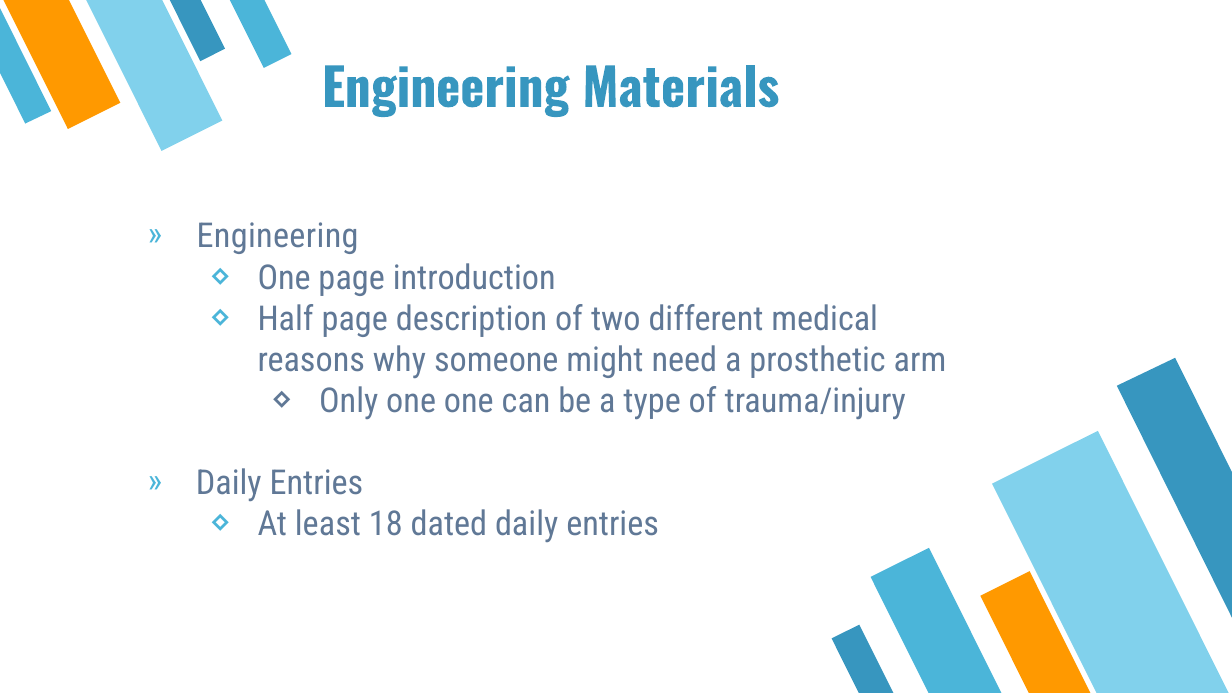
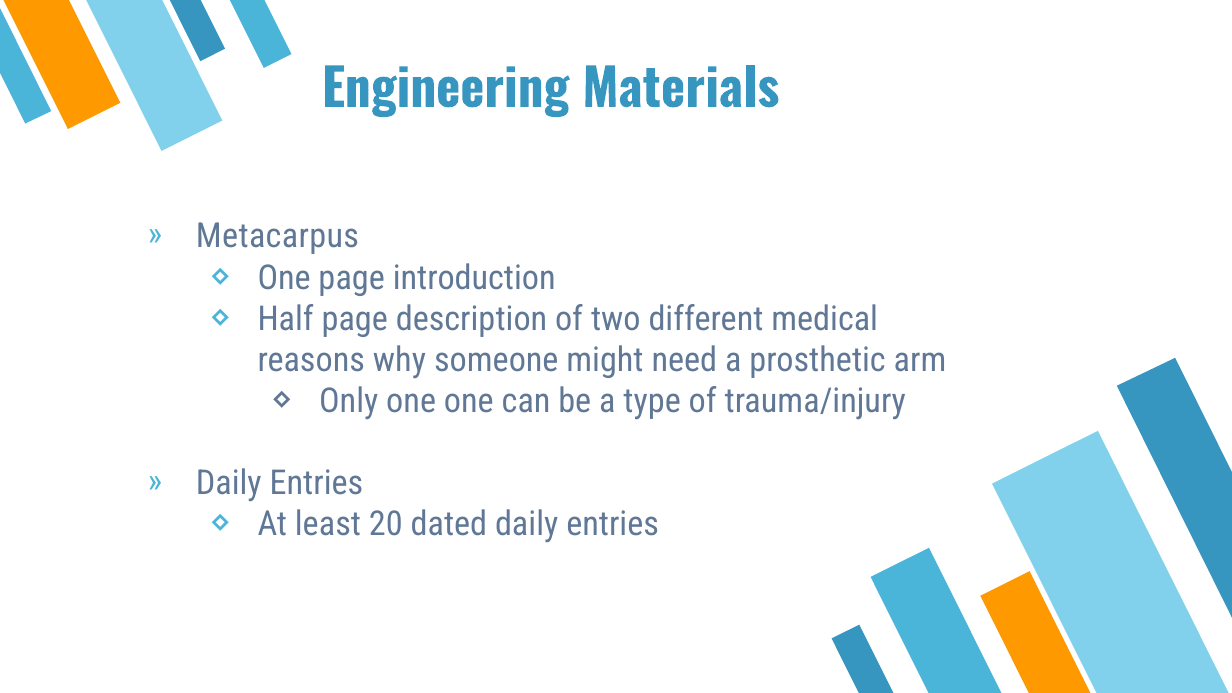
Engineering at (278, 237): Engineering -> Metacarpus
18: 18 -> 20
